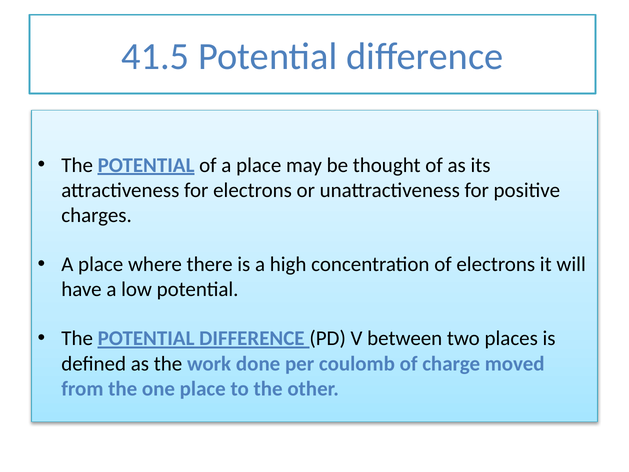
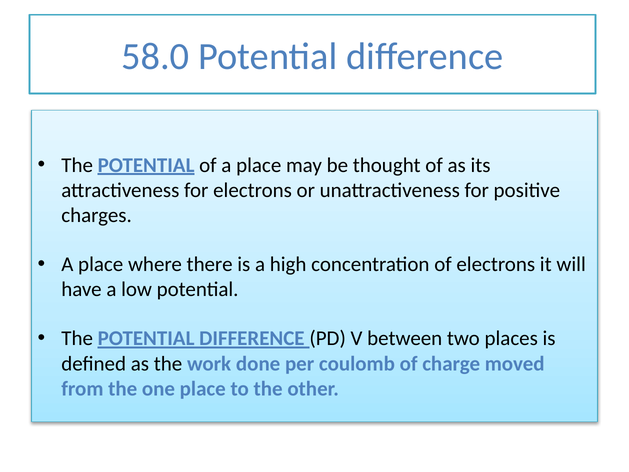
41.5: 41.5 -> 58.0
